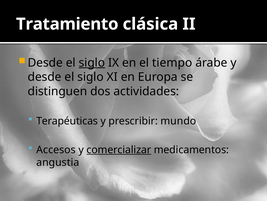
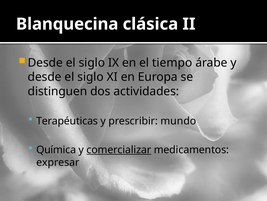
Tratamiento: Tratamiento -> Blanquecina
siglo at (92, 62) underline: present -> none
Accesos: Accesos -> Química
angustia: angustia -> expresar
